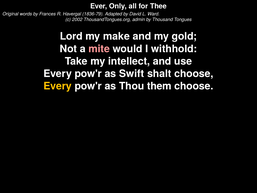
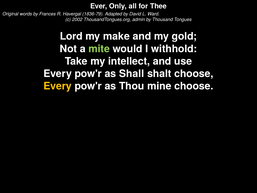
mite colour: pink -> light green
Swift: Swift -> Shall
them: them -> mine
